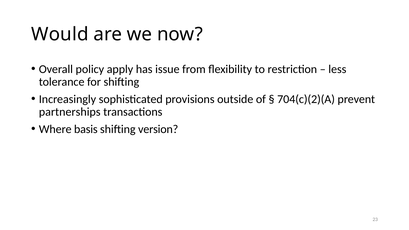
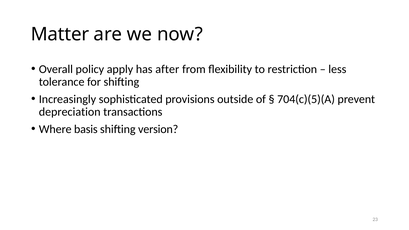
Would: Would -> Matter
issue: issue -> after
704(c)(2)(A: 704(c)(2)(A -> 704(c)(5)(A
partnerships: partnerships -> depreciation
